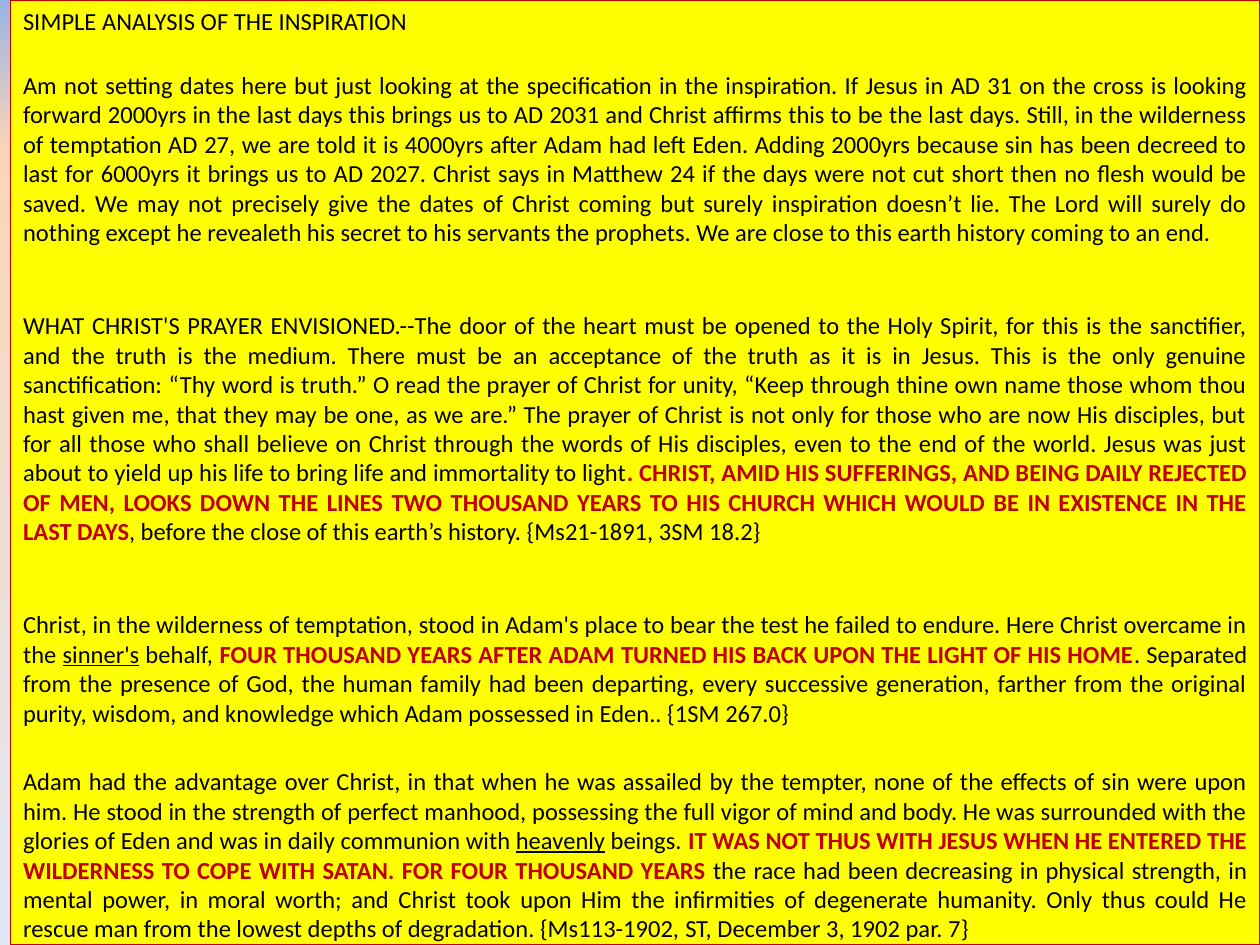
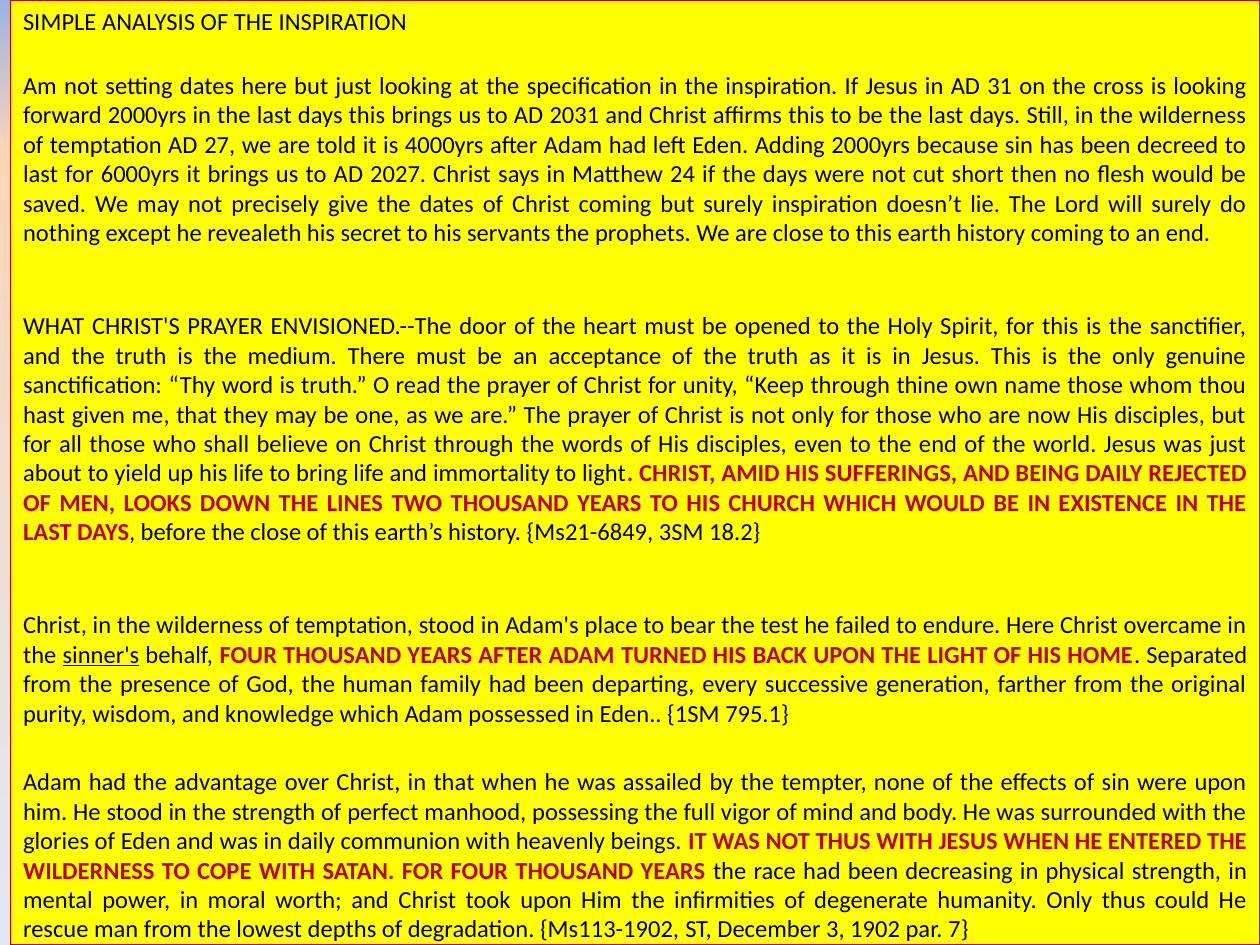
Ms21-1891: Ms21-1891 -> Ms21-6849
267.0: 267.0 -> 795.1
heavenly underline: present -> none
